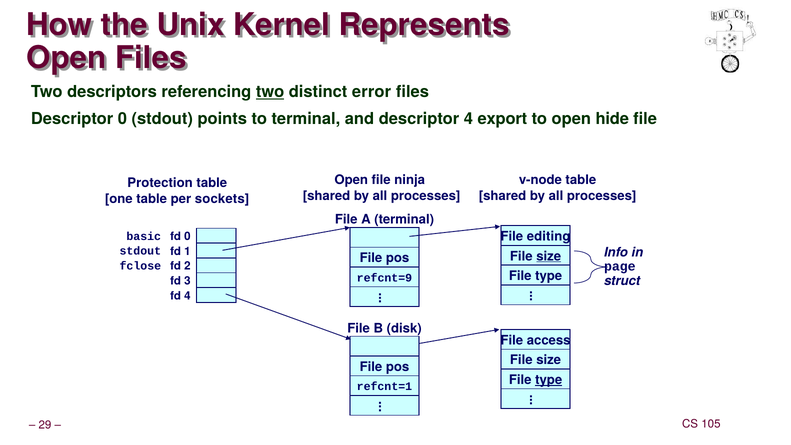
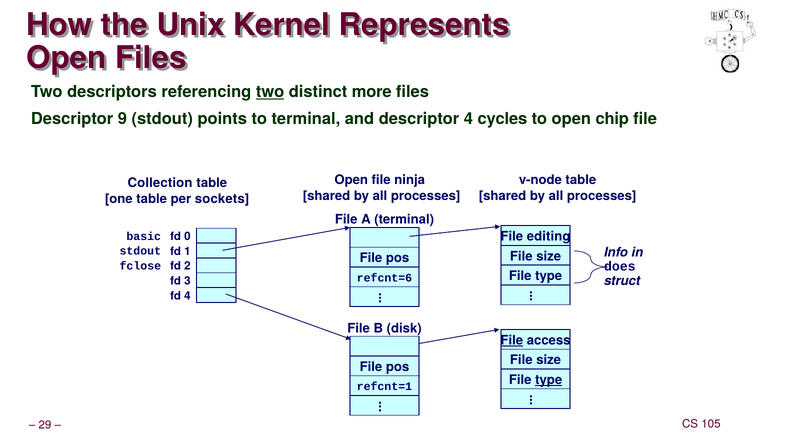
error: error -> more
Descriptor 0: 0 -> 9
export: export -> cycles
hide: hide -> chip
Protection: Protection -> Collection
size at (549, 256) underline: present -> none
page: page -> does
refcnt=9: refcnt=9 -> refcnt=6
File at (512, 340) underline: none -> present
